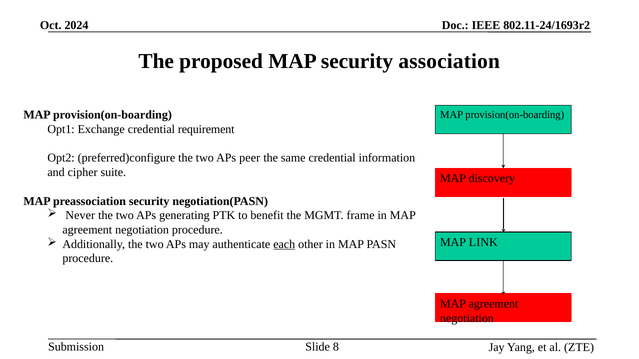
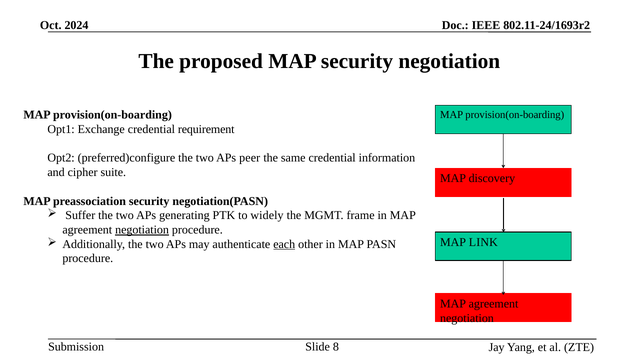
security association: association -> negotiation
Never: Never -> Suffer
benefit: benefit -> widely
negotiation at (142, 230) underline: none -> present
